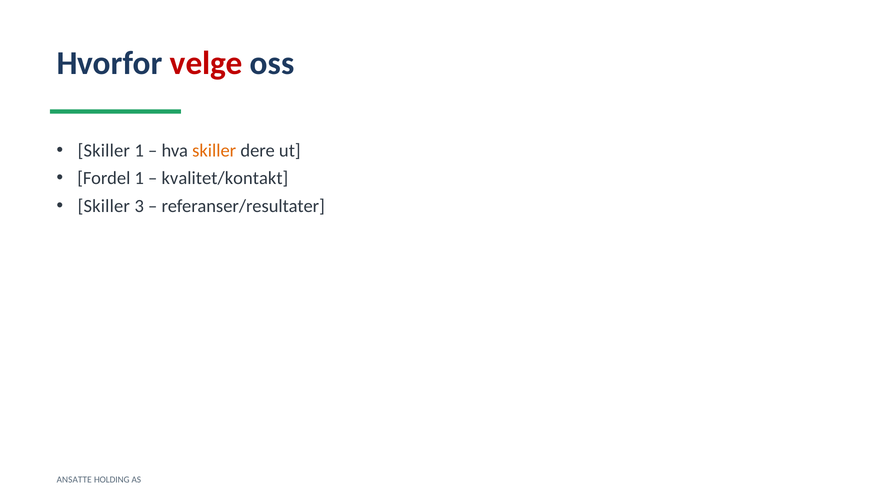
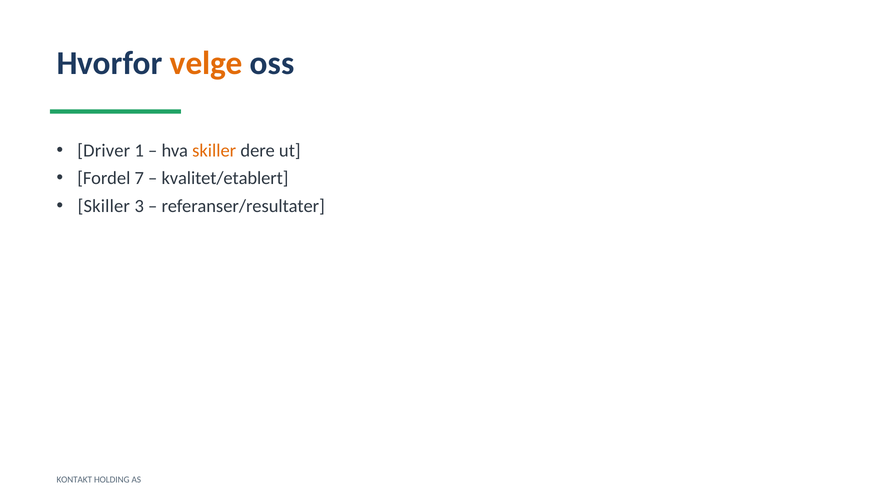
velge colour: red -> orange
Skiller at (104, 150): Skiller -> Driver
Fordel 1: 1 -> 7
kvalitet/kontakt: kvalitet/kontakt -> kvalitet/etablert
ANSATTE: ANSATTE -> KONTAKT
